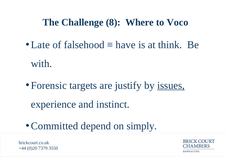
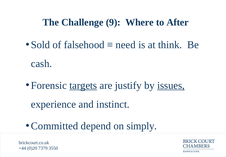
8: 8 -> 9
Voco: Voco -> After
Late: Late -> Sold
have: have -> need
with: with -> cash
targets underline: none -> present
